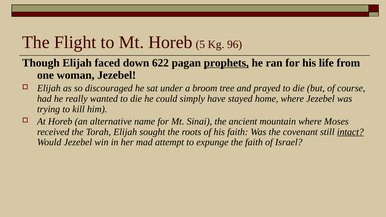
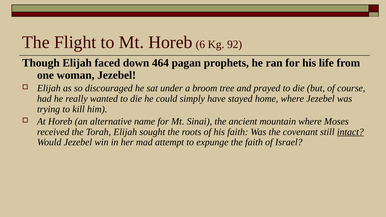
5: 5 -> 6
96: 96 -> 92
622: 622 -> 464
prophets underline: present -> none
